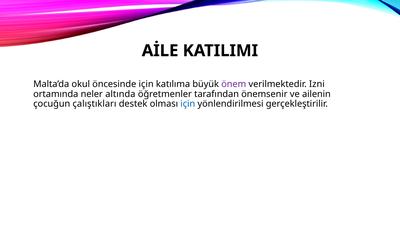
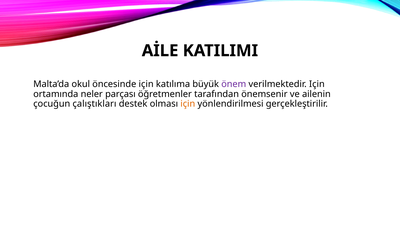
verilmektedir Izni: Izni -> Için
altında: altında -> parçası
için at (188, 104) colour: blue -> orange
